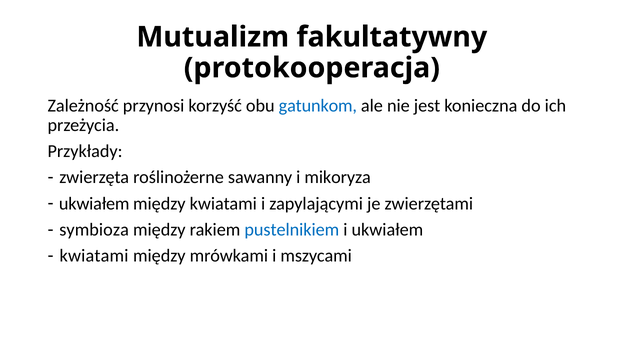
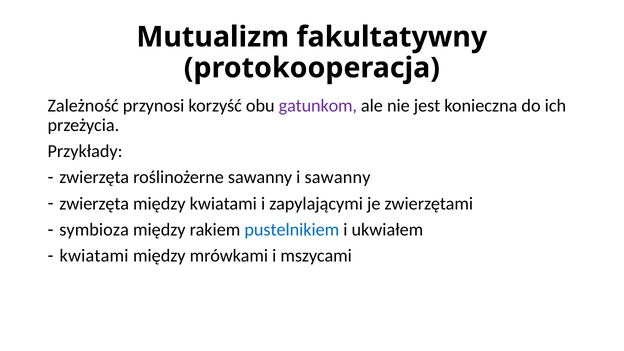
gatunkom colour: blue -> purple
i mikoryza: mikoryza -> sawanny
ukwiałem at (94, 204): ukwiałem -> zwierzęta
